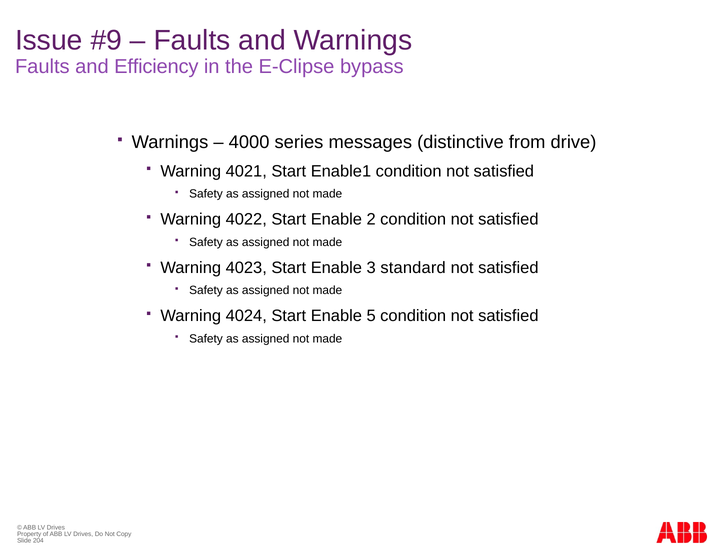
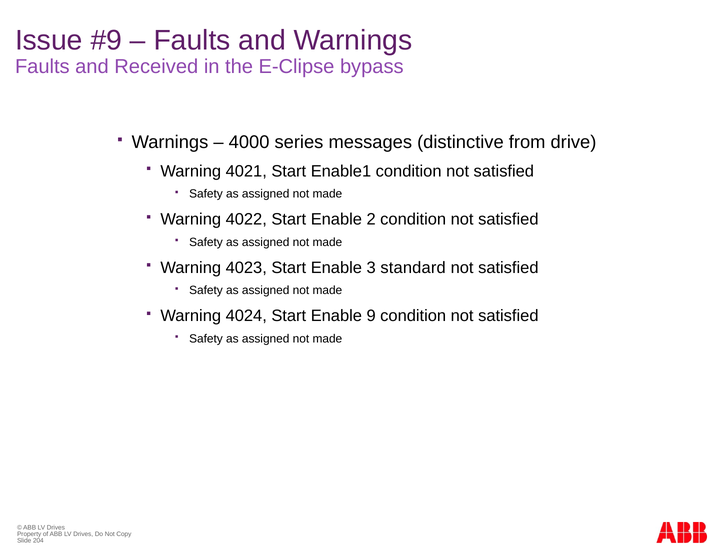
Efficiency: Efficiency -> Received
5: 5 -> 9
